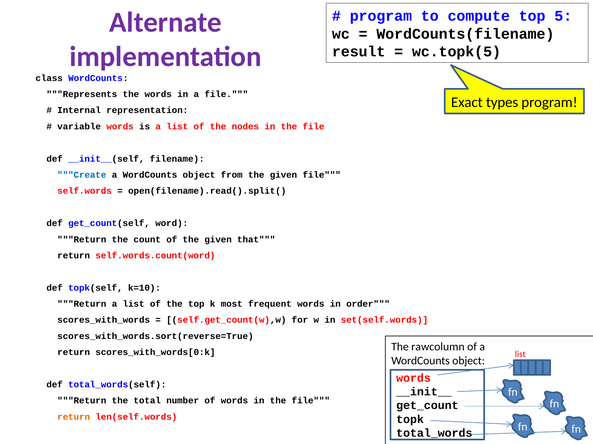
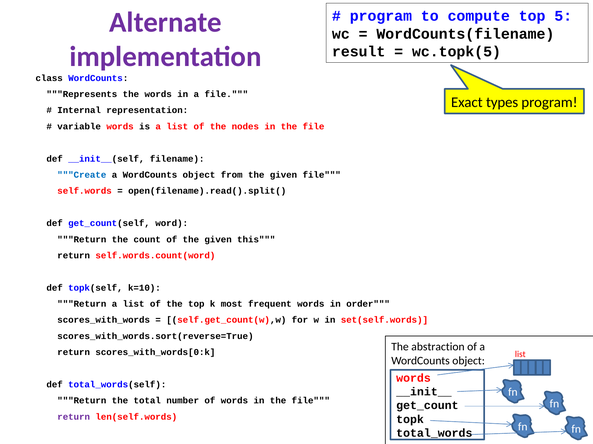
that: that -> this
rawcolumn: rawcolumn -> abstraction
return at (74, 417) colour: orange -> purple
